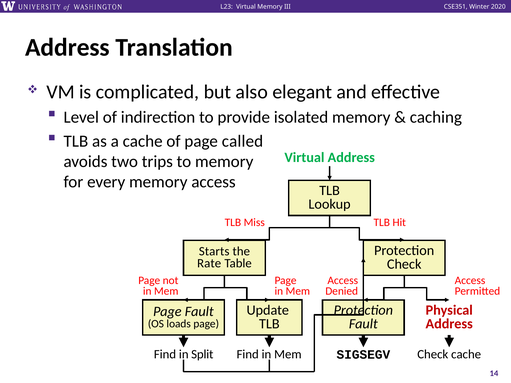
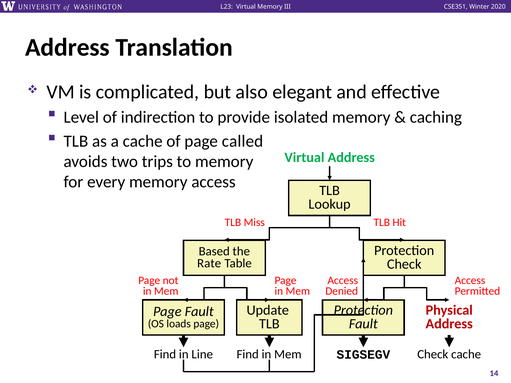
Starts: Starts -> Based
Split: Split -> Line
